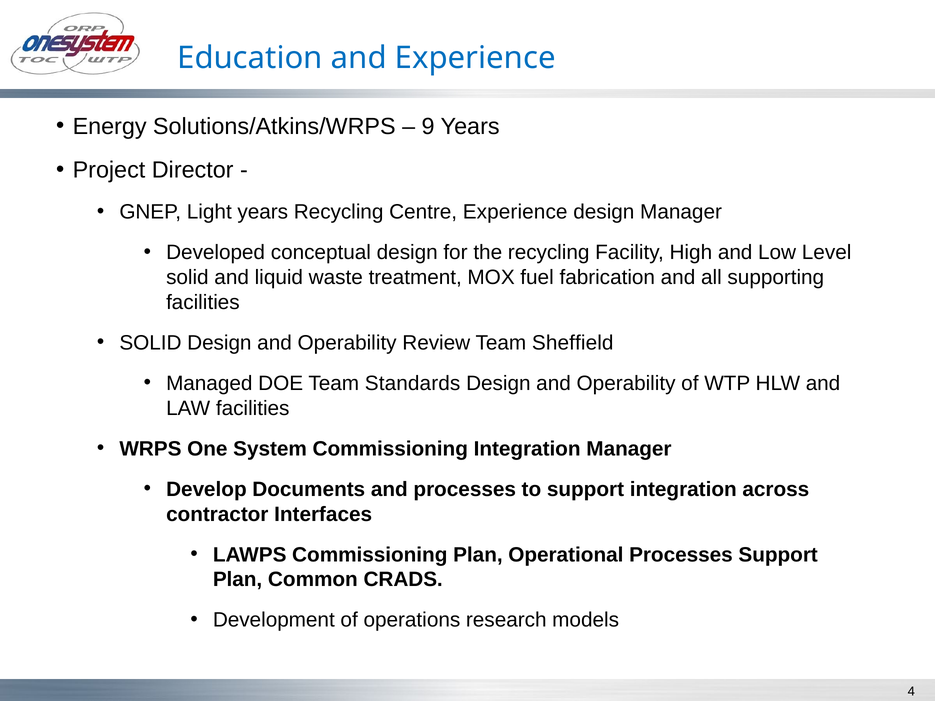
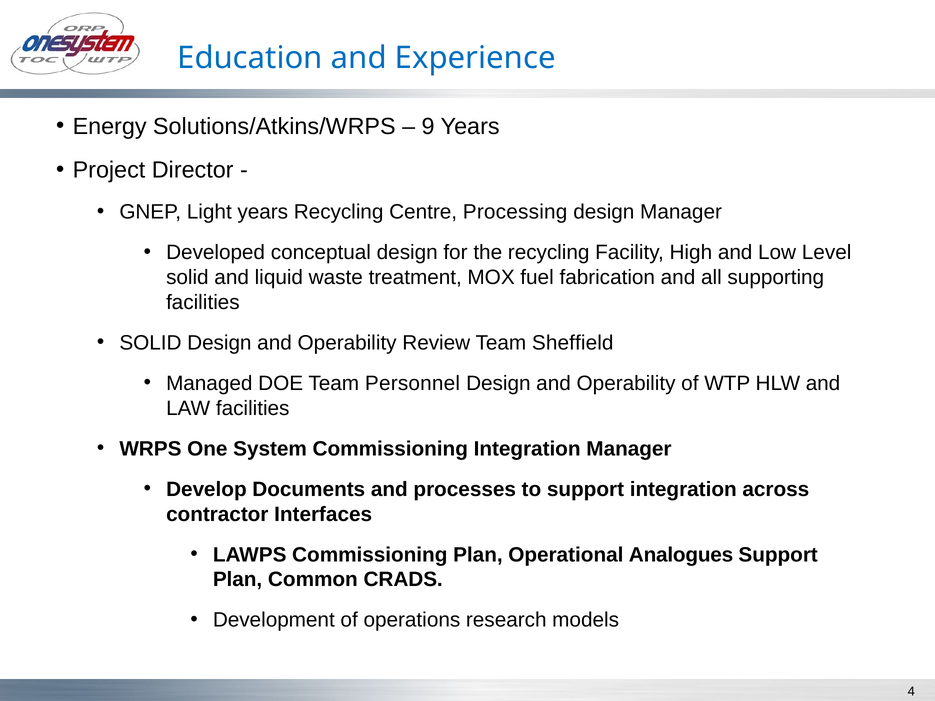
Centre Experience: Experience -> Processing
Standards: Standards -> Personnel
Operational Processes: Processes -> Analogues
